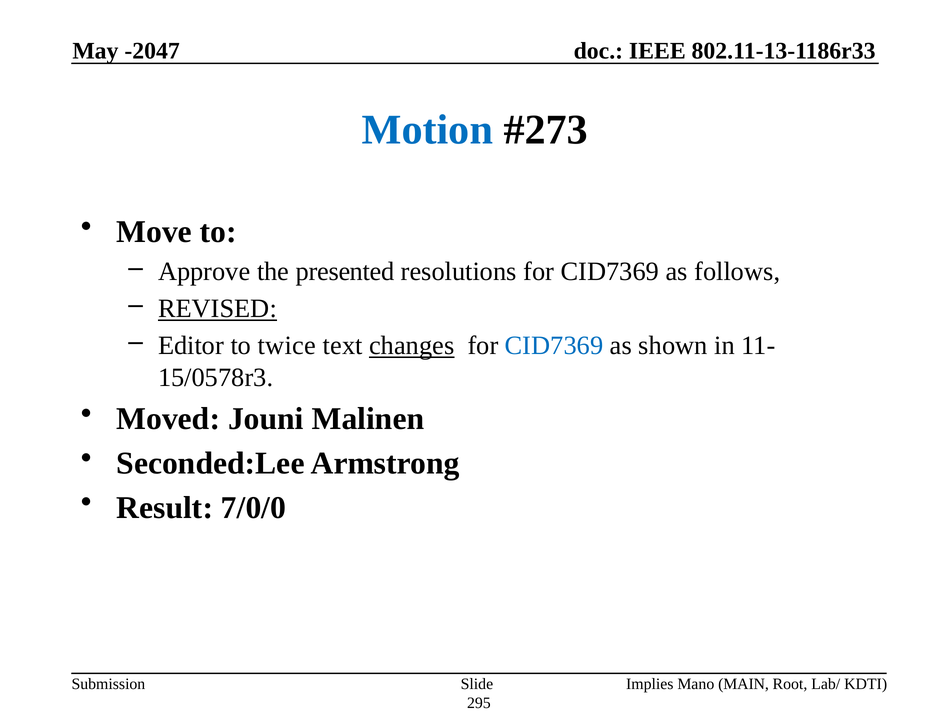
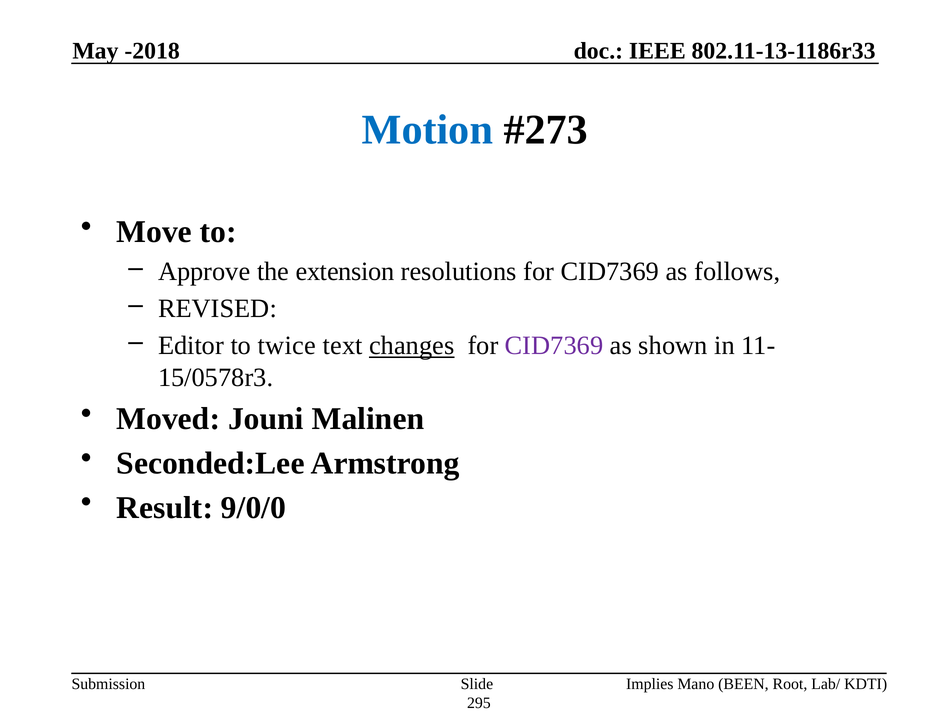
-2047: -2047 -> -2018
presented: presented -> extension
REVISED underline: present -> none
CID7369 at (554, 345) colour: blue -> purple
7/0/0: 7/0/0 -> 9/0/0
MAIN: MAIN -> BEEN
